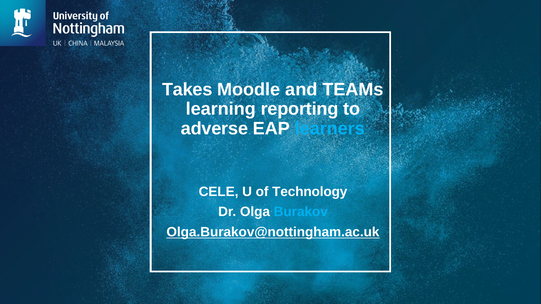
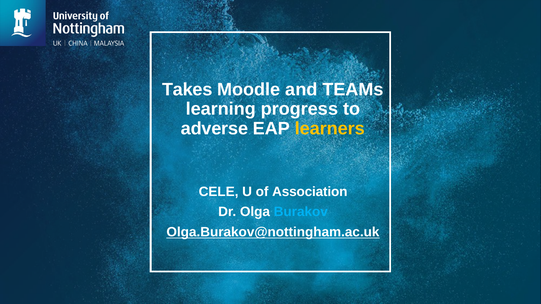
reporting: reporting -> progress
learners colour: light blue -> yellow
Technology: Technology -> Association
